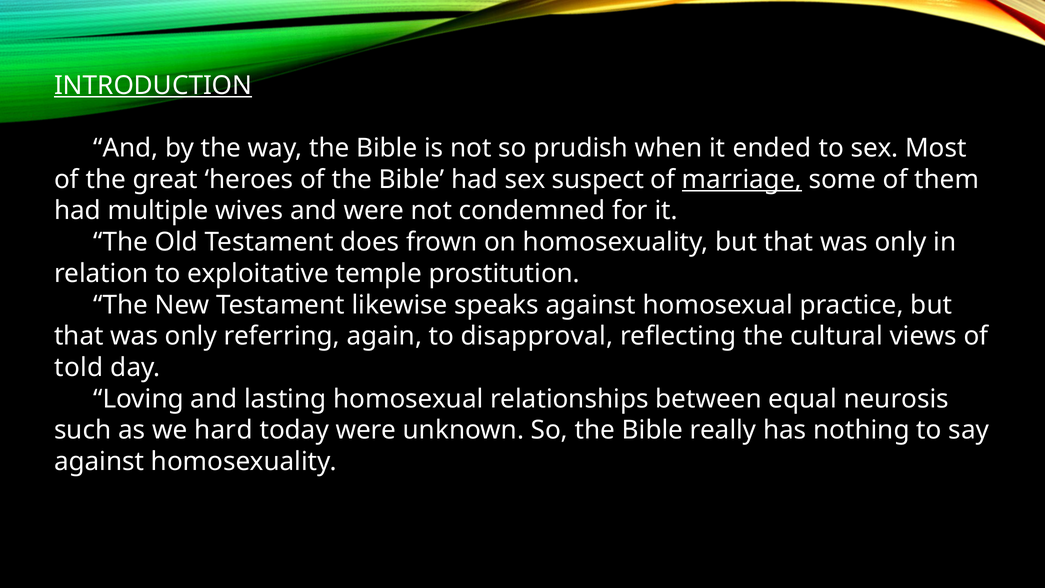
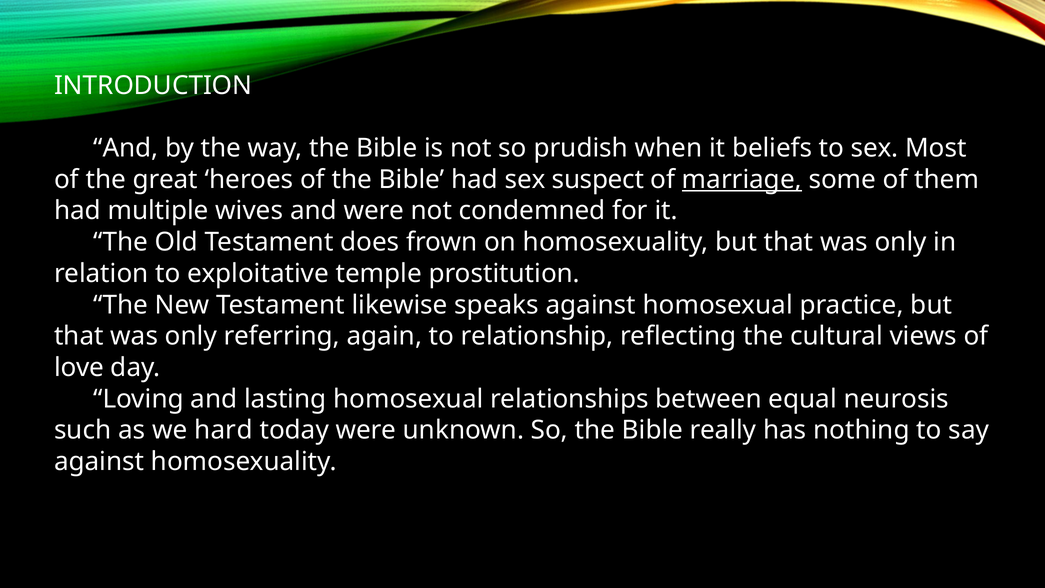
INTRODUCTION underline: present -> none
ended: ended -> beliefs
disapproval: disapproval -> relationship
told: told -> love
